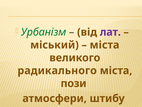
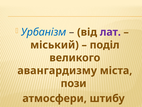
Урбанізм colour: green -> blue
міста at (105, 45): міста -> поділ
радикального: радикального -> авангардизму
